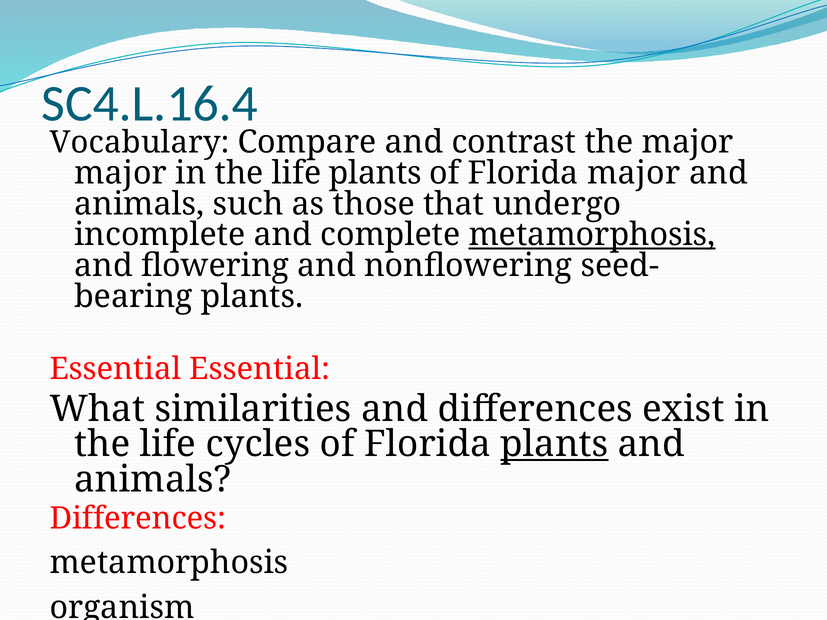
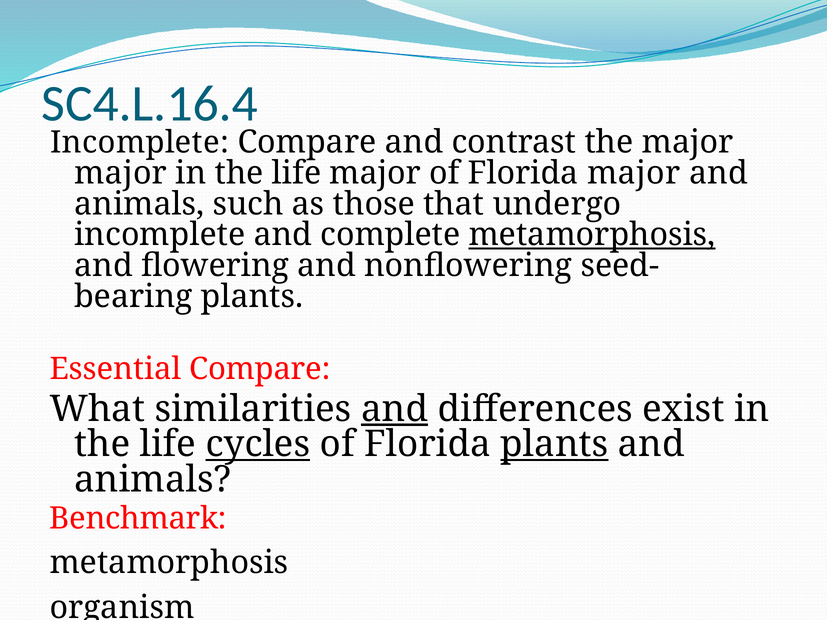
Vocabulary at (140, 143): Vocabulary -> Incomplete
life plants: plants -> major
Essential Essential: Essential -> Compare
and at (395, 409) underline: none -> present
cycles underline: none -> present
Differences at (138, 519): Differences -> Benchmark
